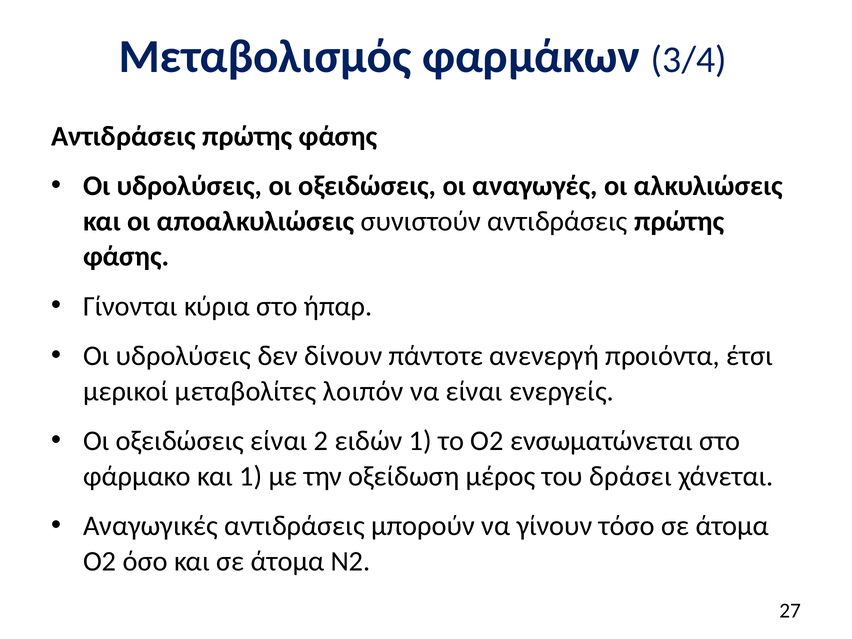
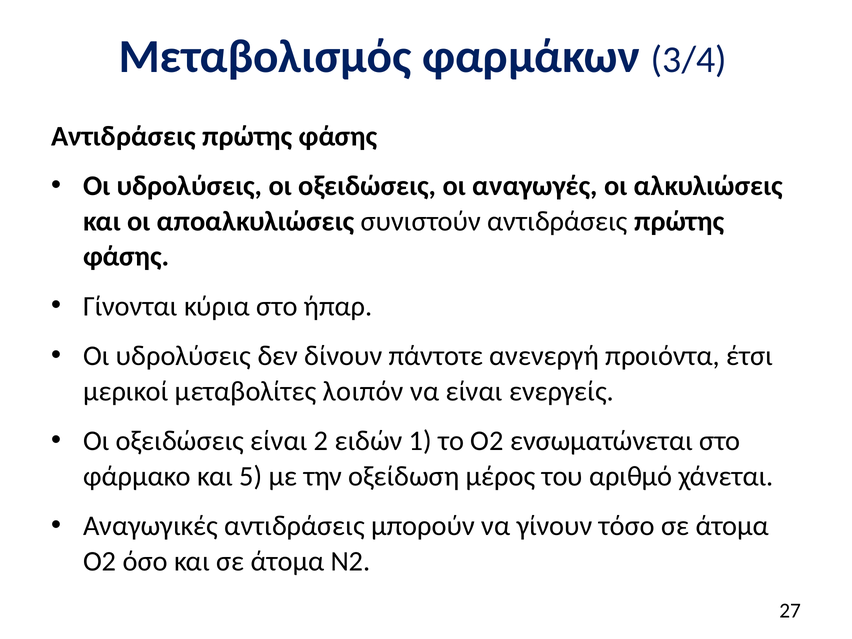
και 1: 1 -> 5
δράσει: δράσει -> αριθμό
